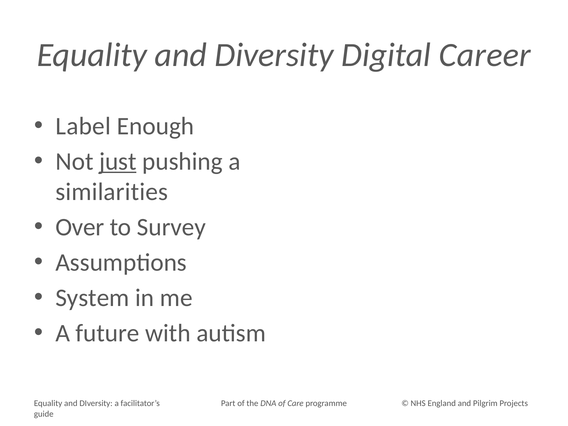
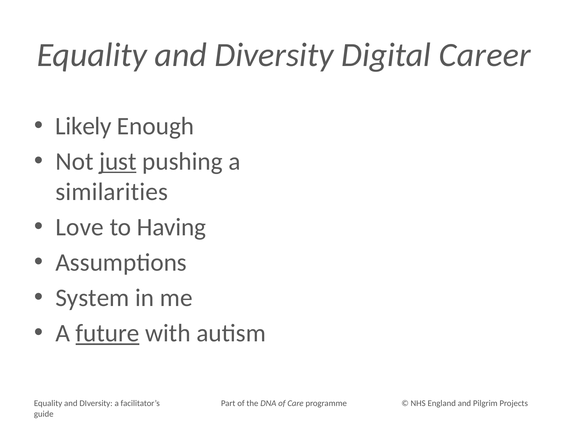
Label: Label -> Likely
Over: Over -> Love
Survey: Survey -> Having
future underline: none -> present
